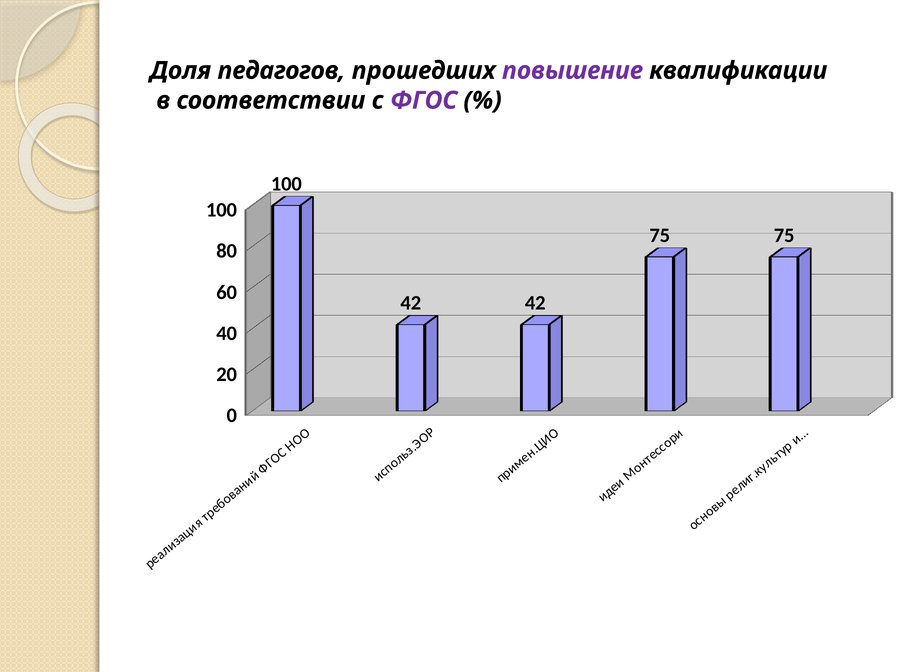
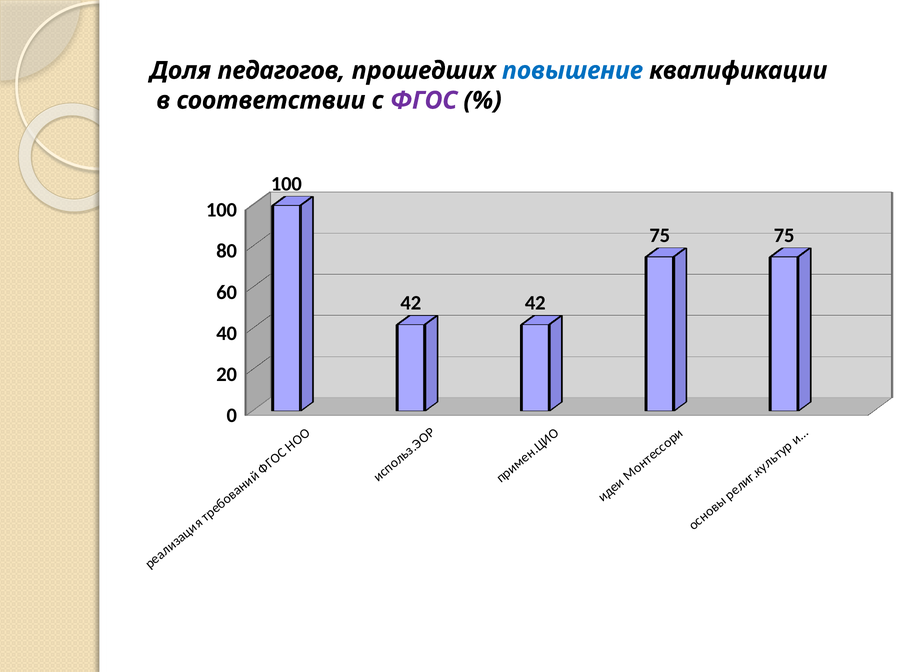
повышение colour: purple -> blue
